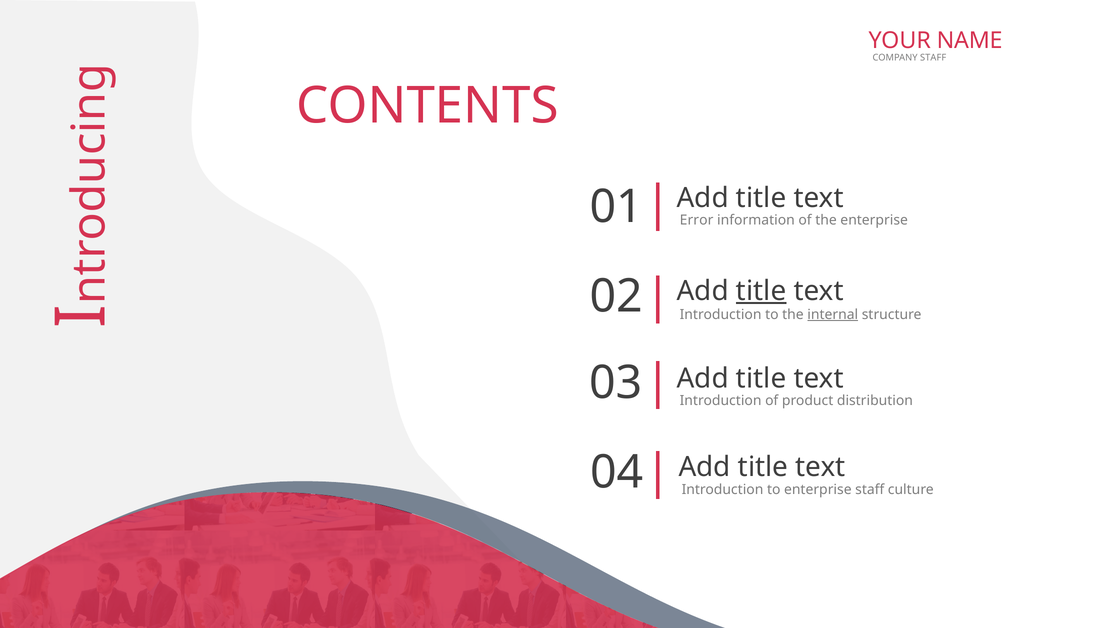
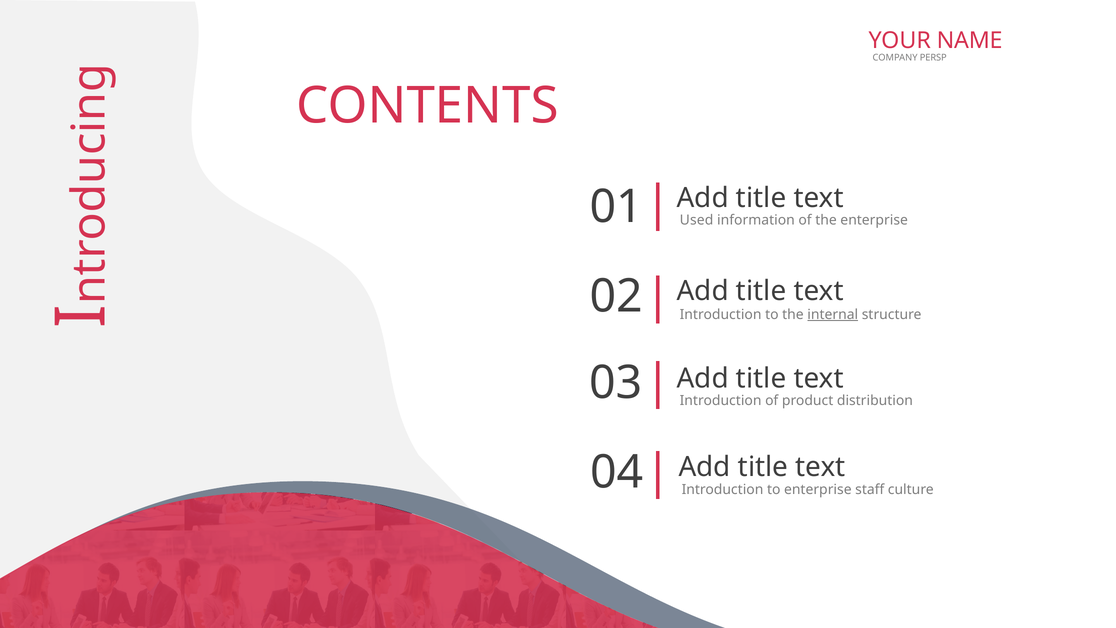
COMPANY STAFF: STAFF -> PERSP
Error: Error -> Used
title at (761, 291) underline: present -> none
